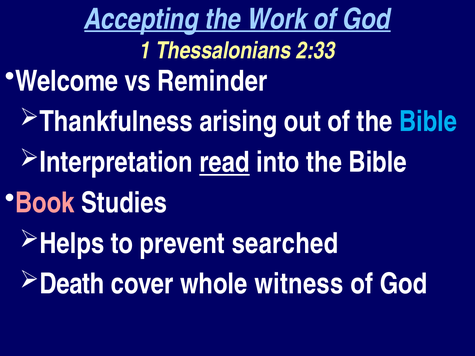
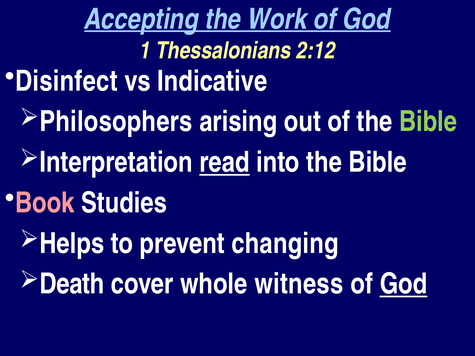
2:33: 2:33 -> 2:12
Welcome: Welcome -> Disinfect
Reminder: Reminder -> Indicative
Thankfulness: Thankfulness -> Philosophers
Bible at (428, 122) colour: light blue -> light green
searched: searched -> changing
God at (403, 284) underline: none -> present
